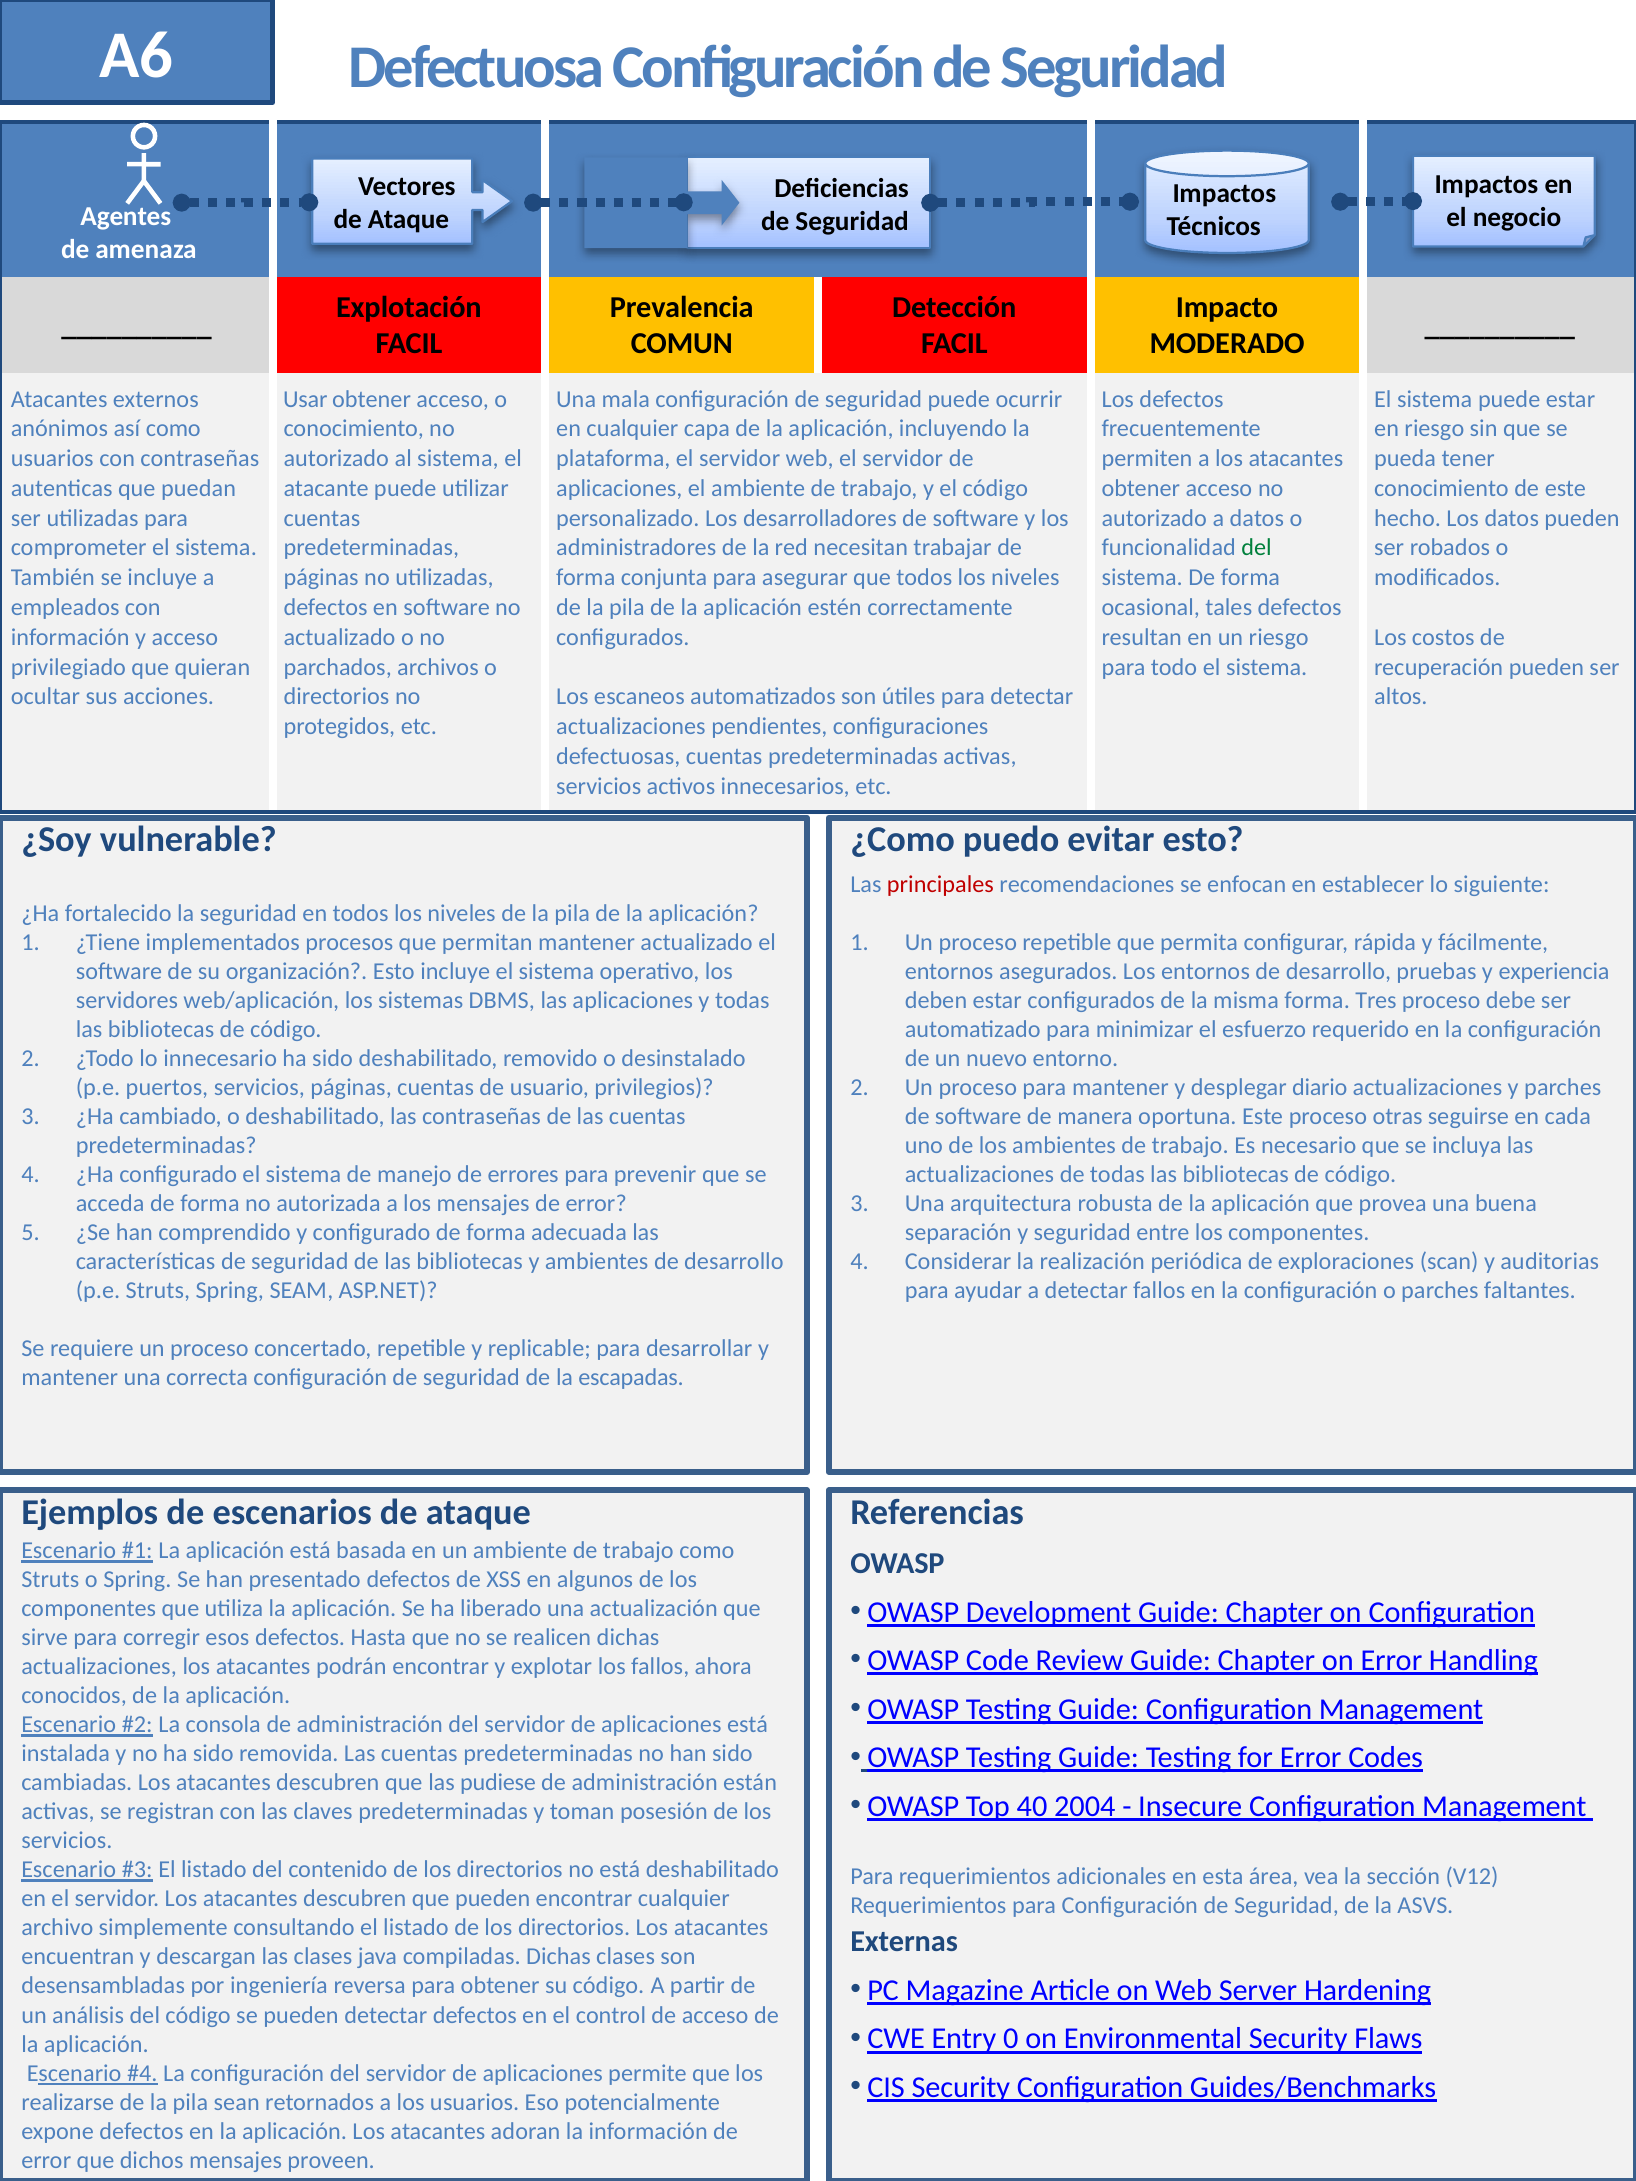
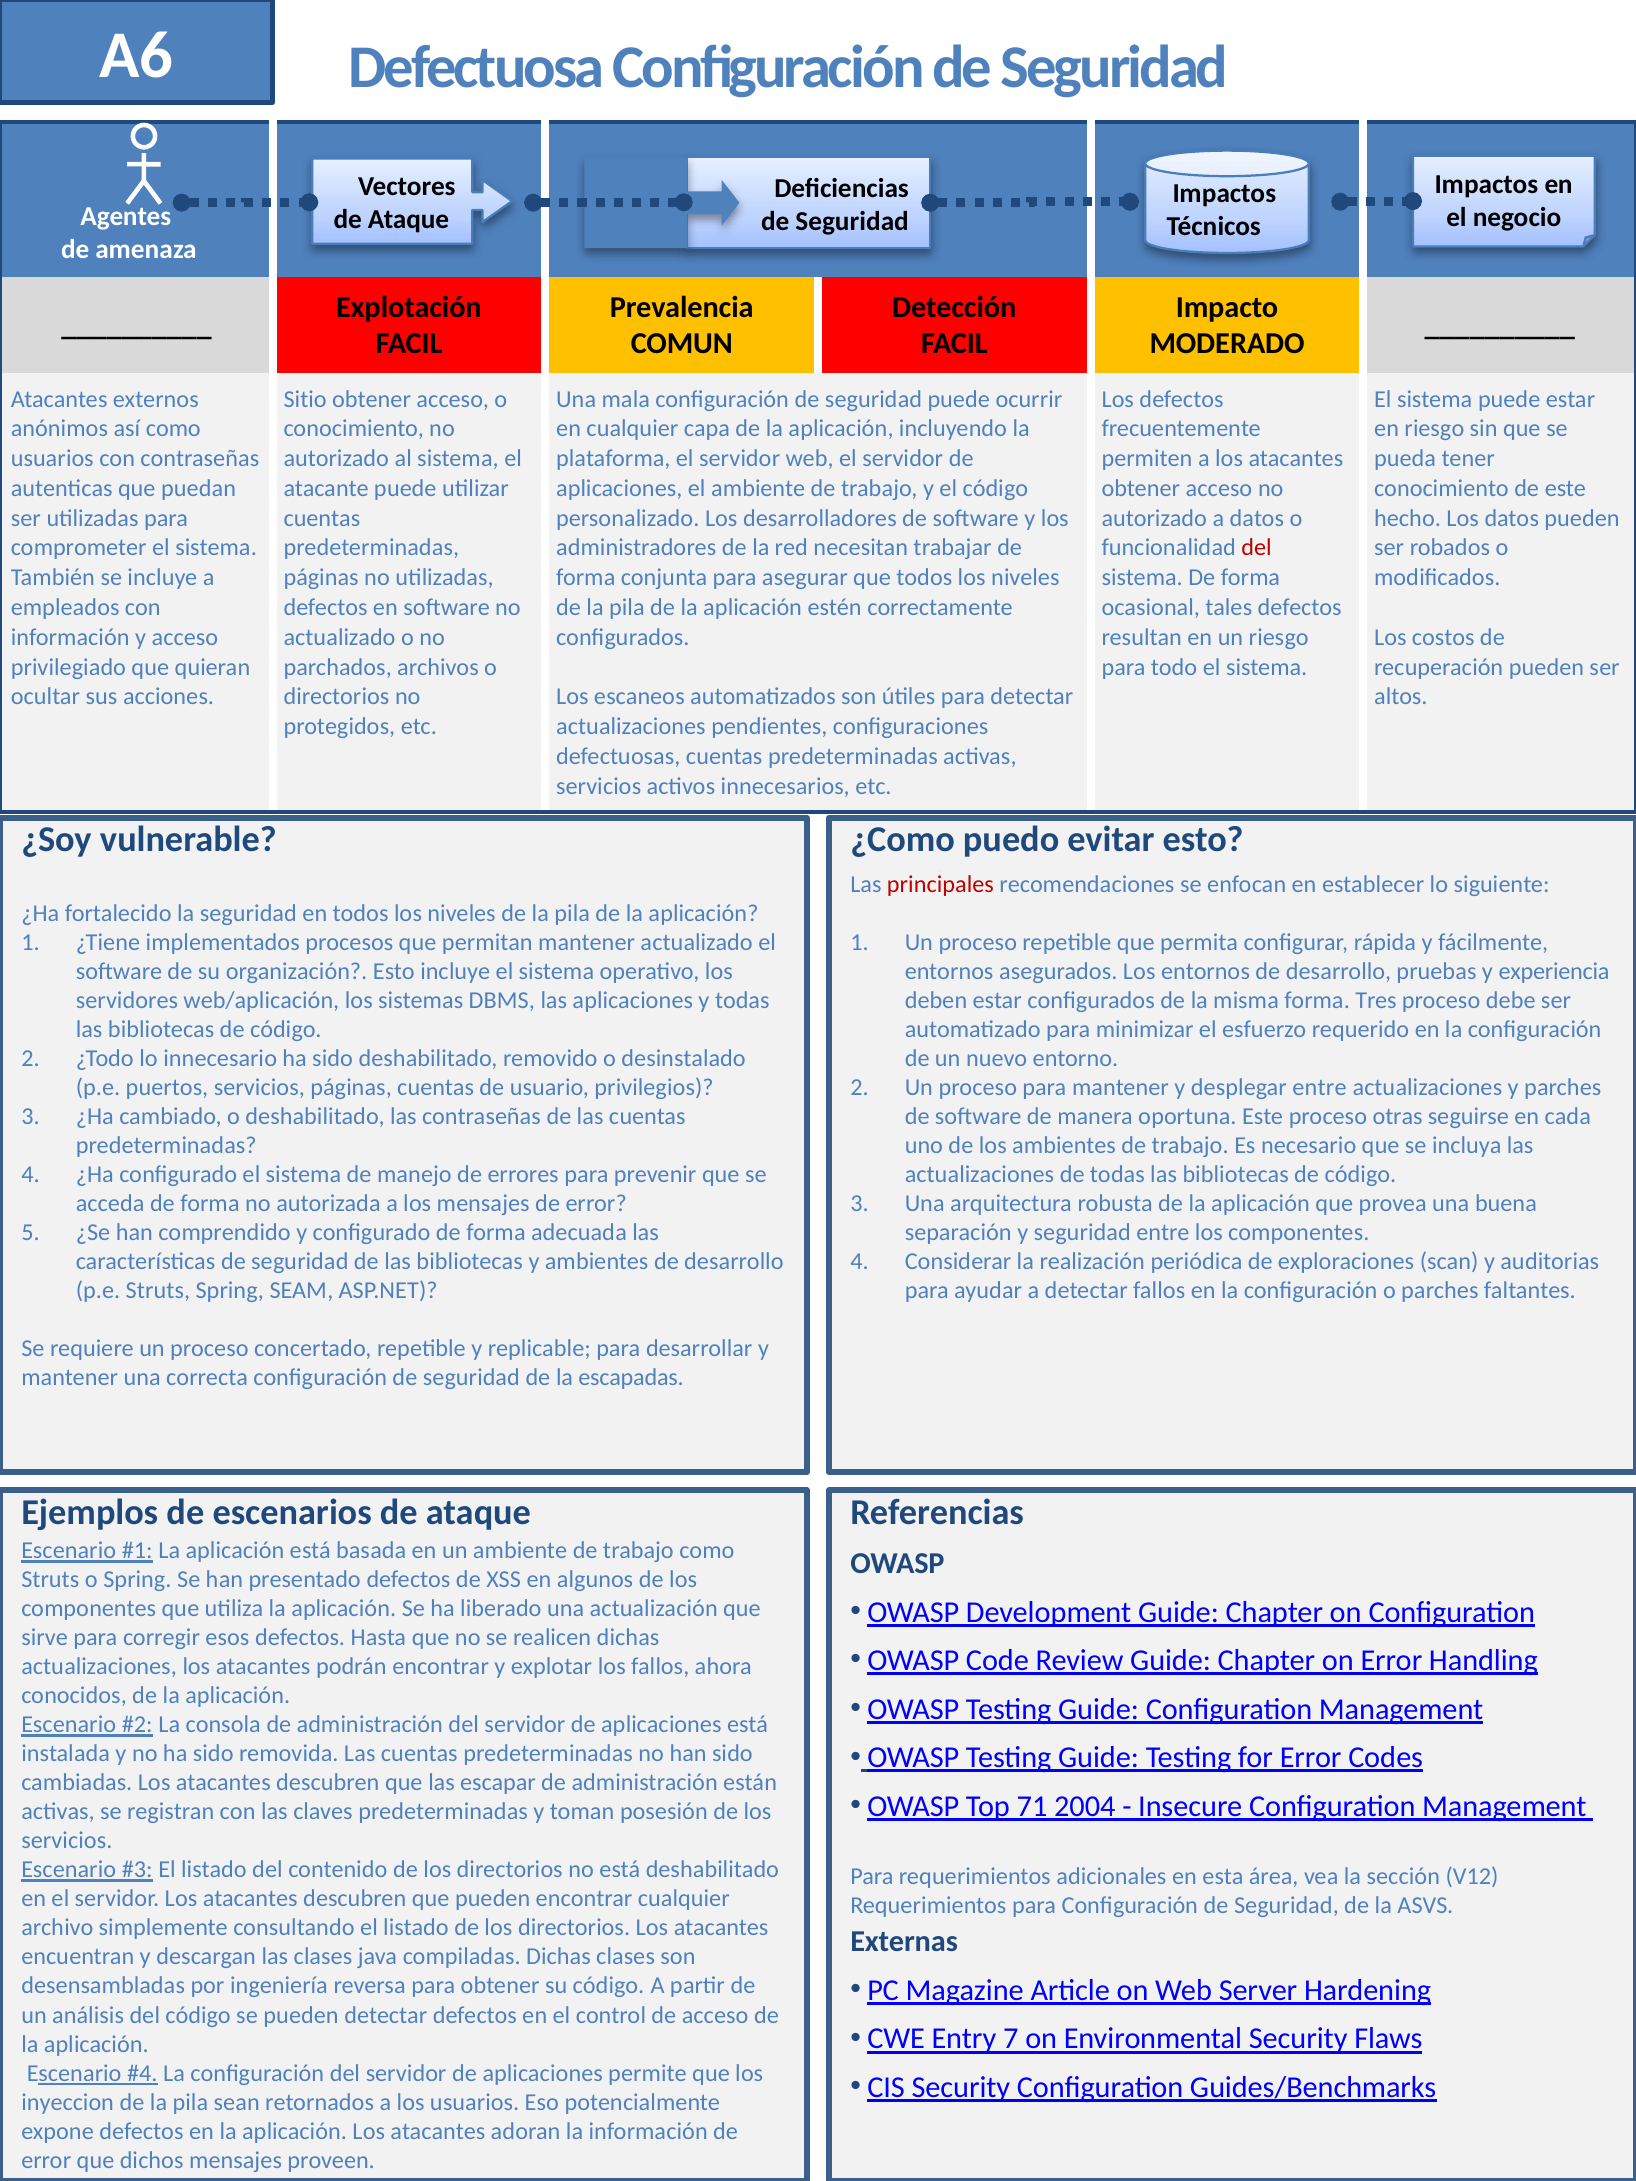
Usar: Usar -> Sitio
del at (1257, 548) colour: green -> red
desplegar diario: diario -> entre
pudiese: pudiese -> escapar
40: 40 -> 71
0: 0 -> 7
realizarse: realizarse -> inyeccion
